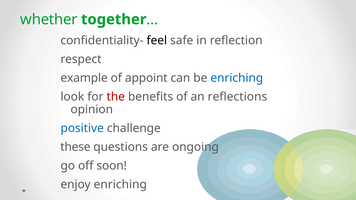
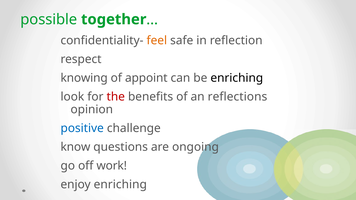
whether: whether -> possible
feel colour: black -> orange
example: example -> knowing
enriching at (237, 78) colour: blue -> black
these: these -> know
soon: soon -> work
